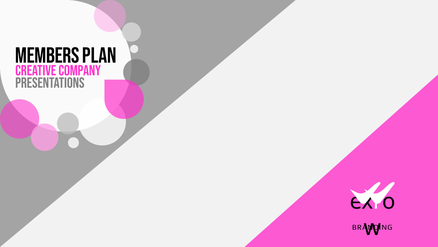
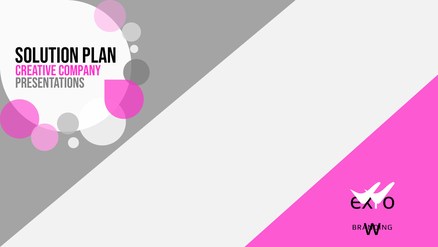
Members: Members -> Solution
